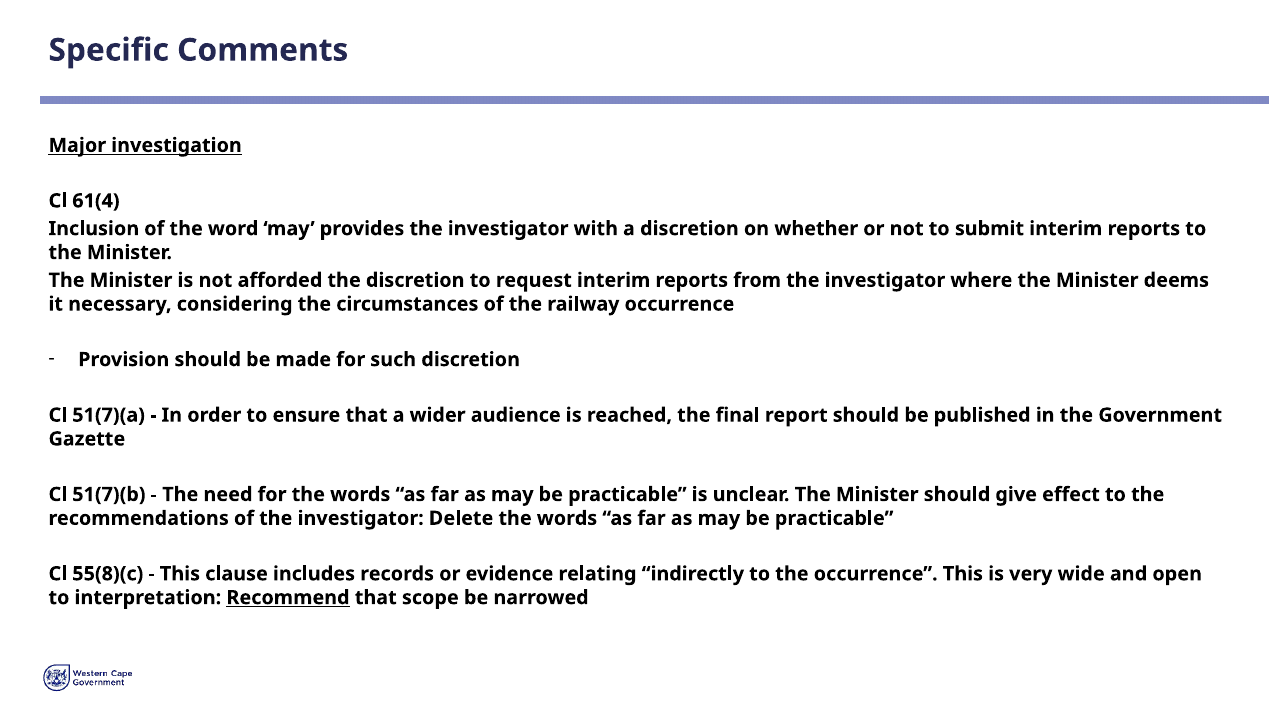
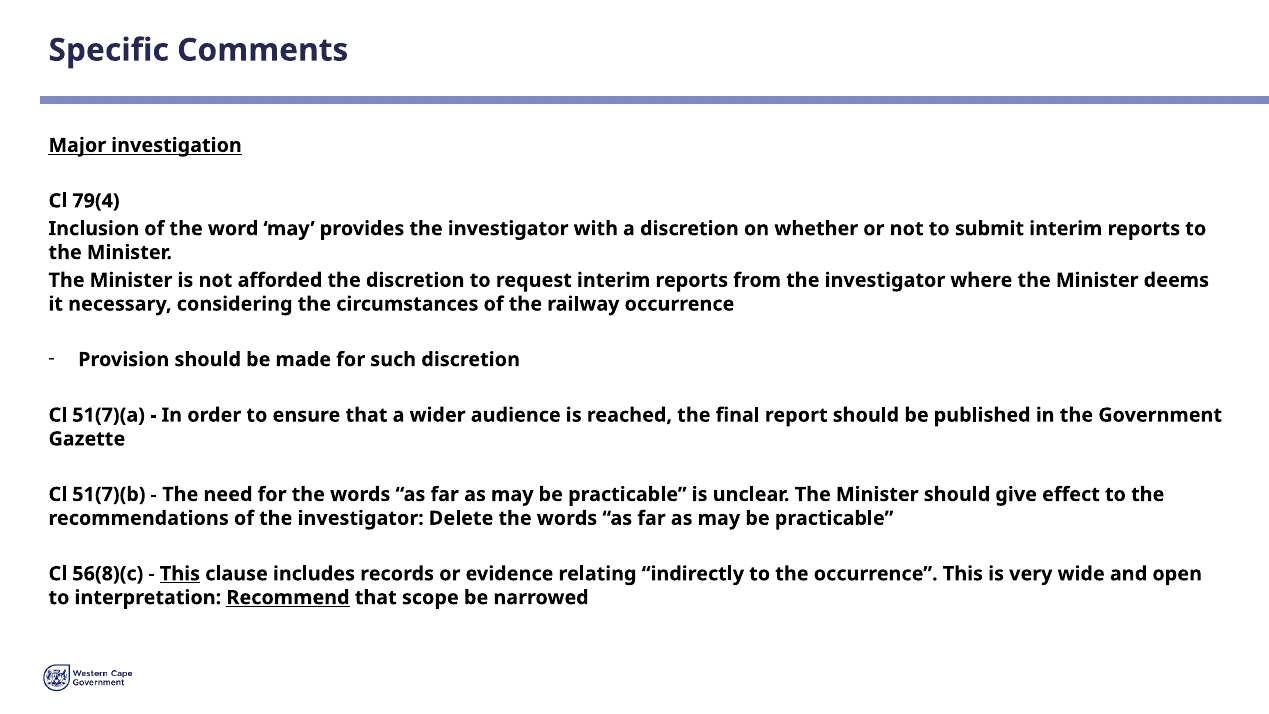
61(4: 61(4 -> 79(4
55(8)(c: 55(8)(c -> 56(8)(c
This at (180, 574) underline: none -> present
